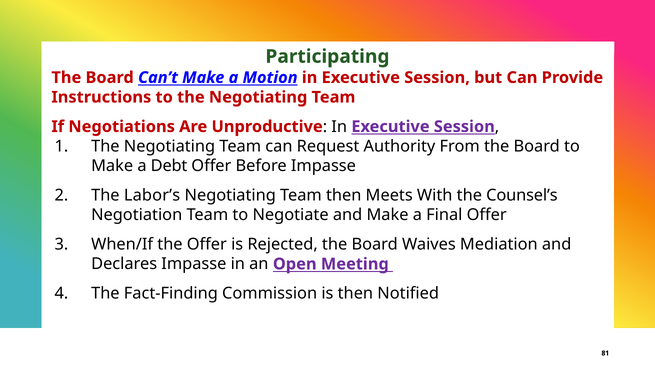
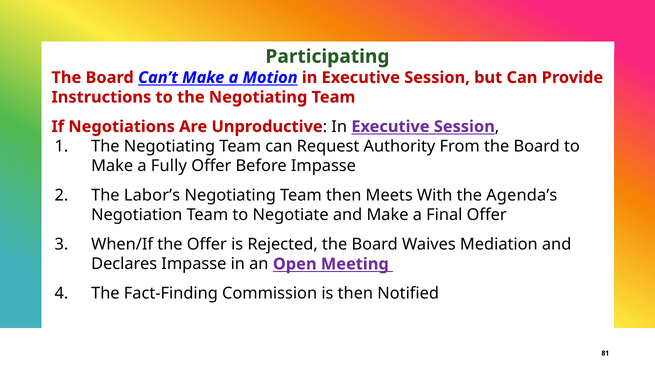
Debt: Debt -> Fully
Counsel’s: Counsel’s -> Agenda’s
